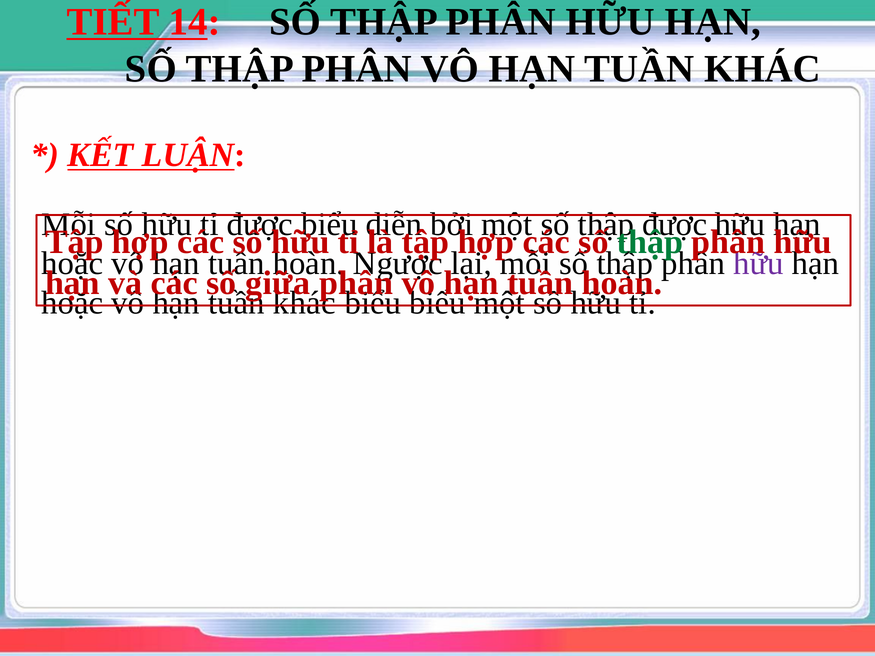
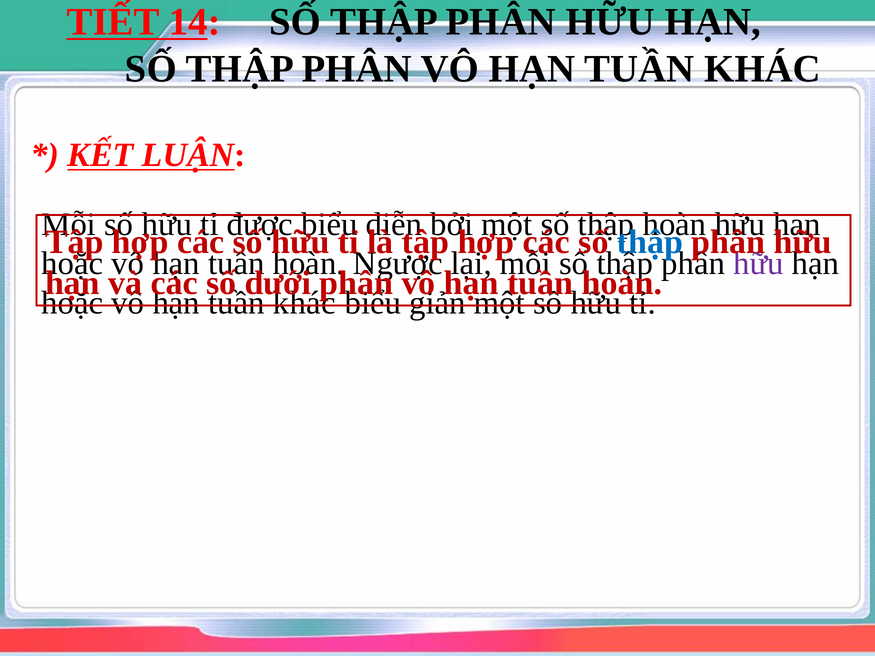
được at (675, 224): được -> hoàn
thập at (650, 242) colour: green -> blue
giữa: giữa -> dưới
biểu at (438, 303): biểu -> giản
